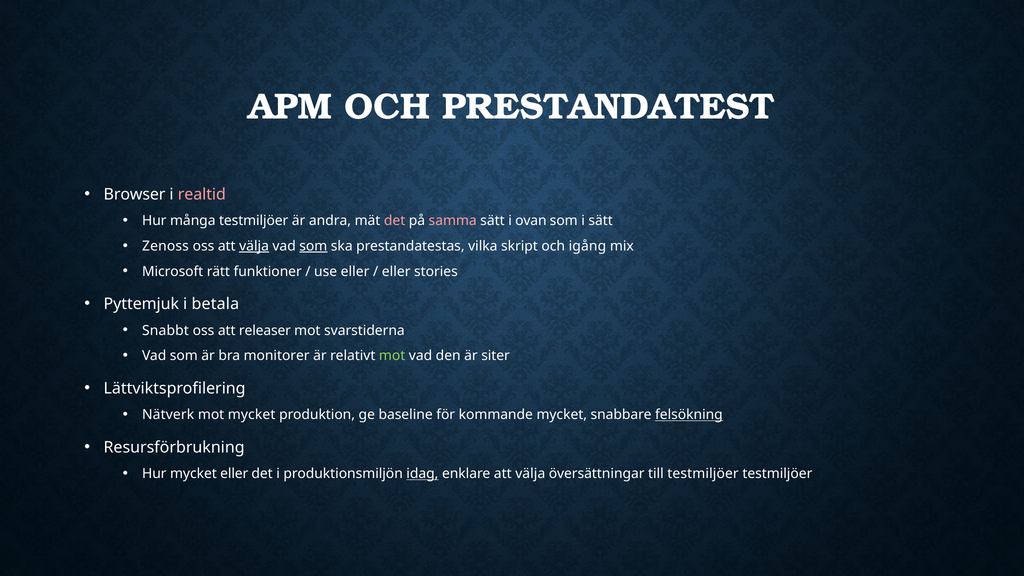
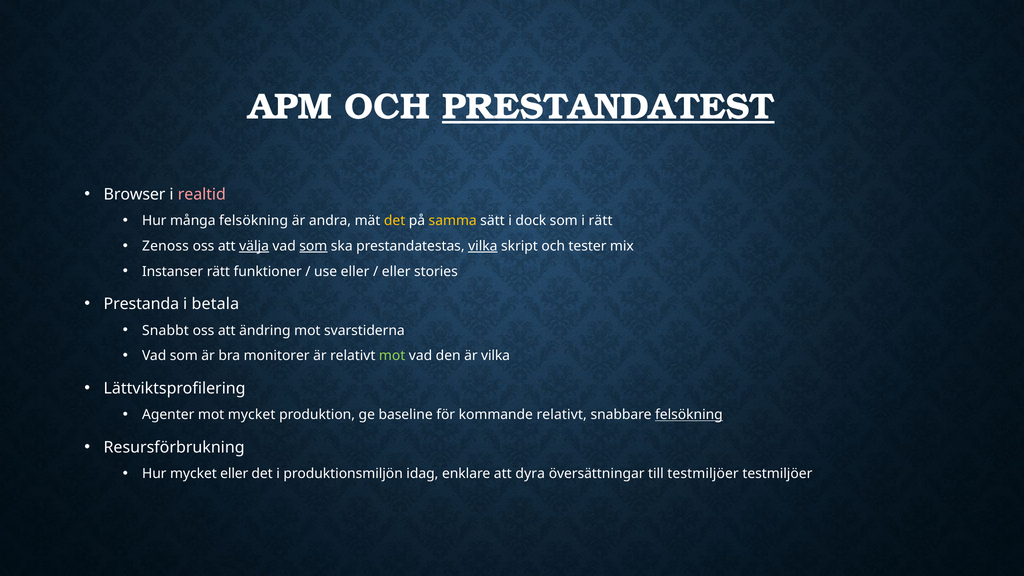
PRESTANDATEST underline: none -> present
många testmiljöer: testmiljöer -> felsökning
det at (395, 221) colour: pink -> yellow
samma colour: pink -> yellow
ovan: ovan -> dock
i sätt: sätt -> rätt
vilka at (483, 246) underline: none -> present
igång: igång -> tester
Microsoft: Microsoft -> Instanser
Pyttemjuk: Pyttemjuk -> Prestanda
releaser: releaser -> ändring
är siter: siter -> vilka
Nätverk: Nätverk -> Agenter
kommande mycket: mycket -> relativt
idag underline: present -> none
enklare att välja: välja -> dyra
